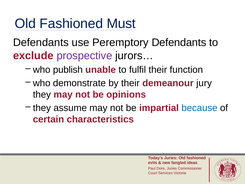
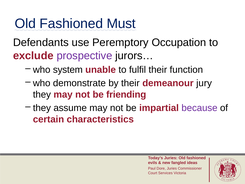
Peremptory Defendants: Defendants -> Occupation
publish: publish -> system
opinions: opinions -> friending
because colour: blue -> purple
